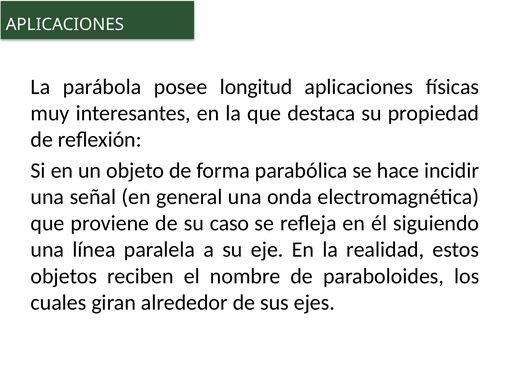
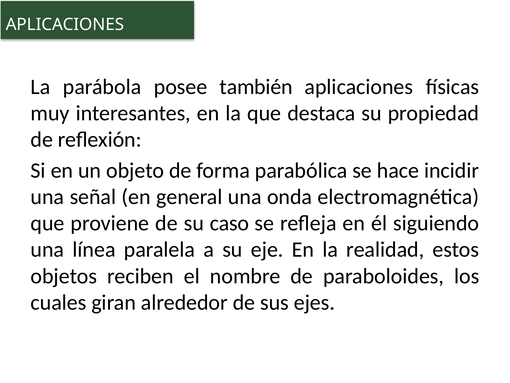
longitud: longitud -> también
